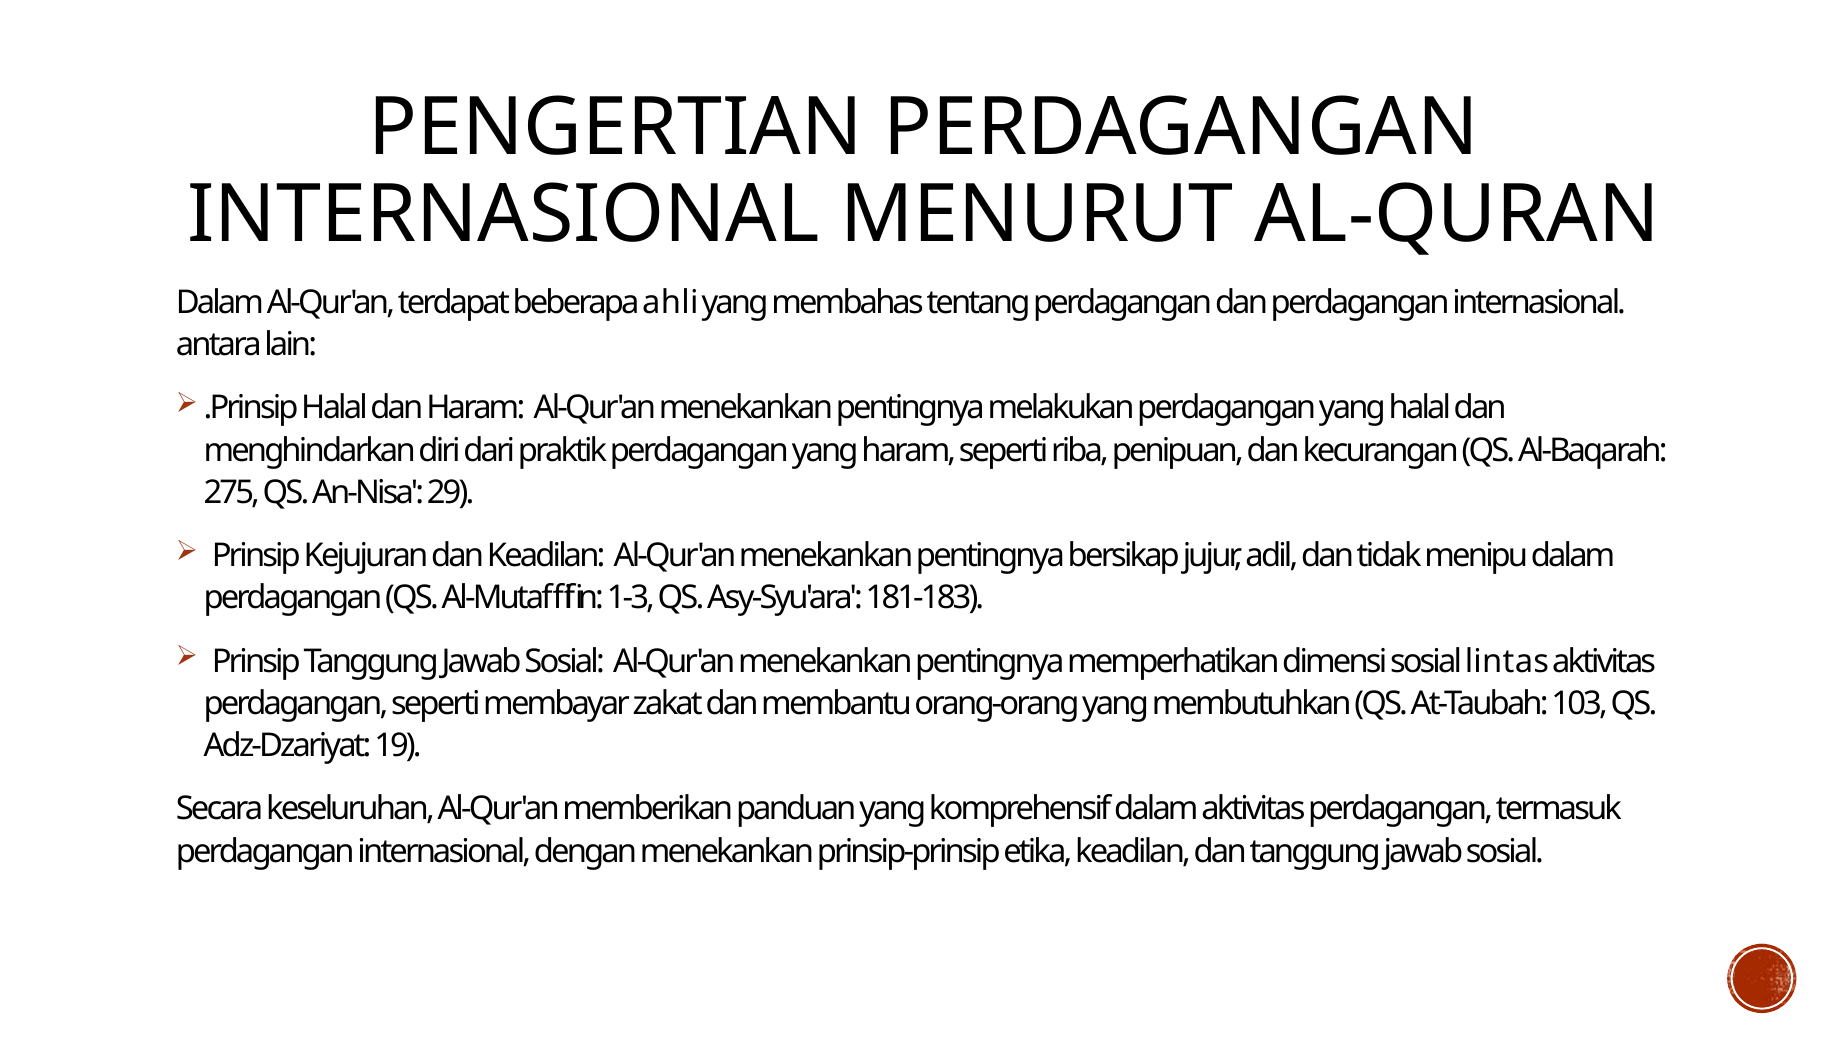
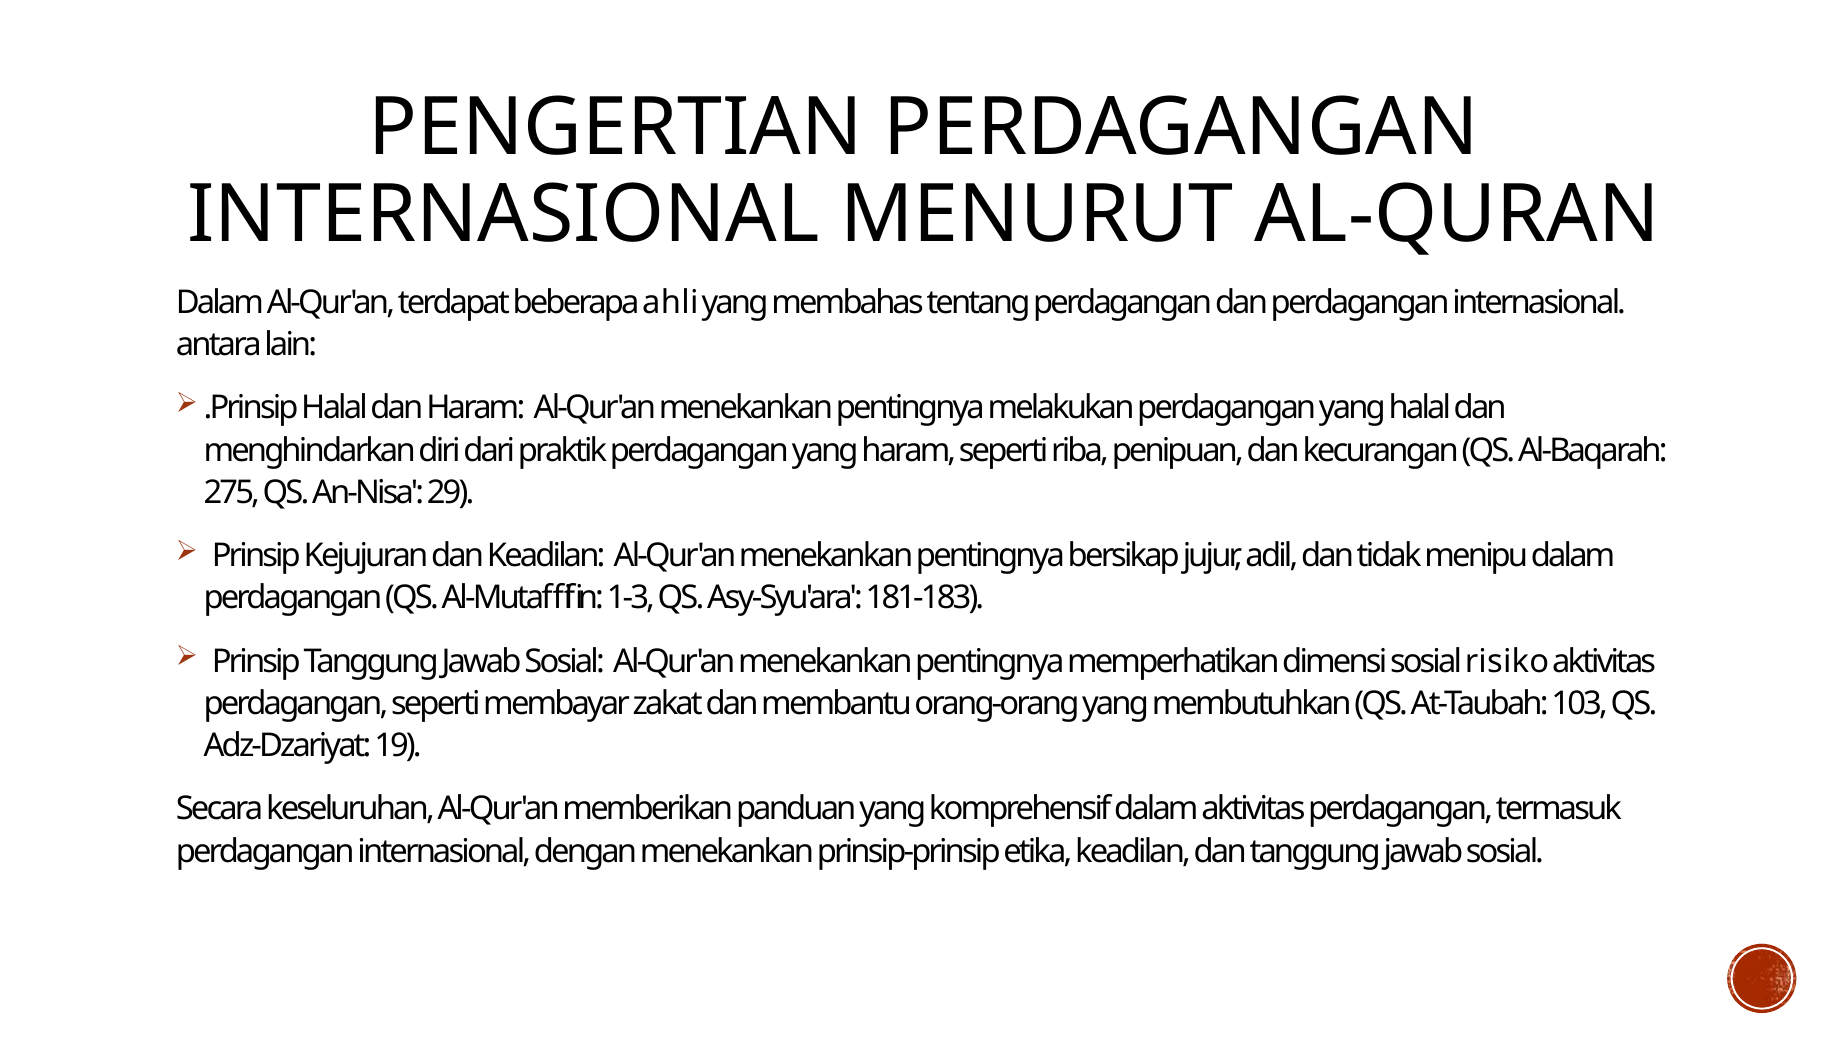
lintas: lintas -> risiko
